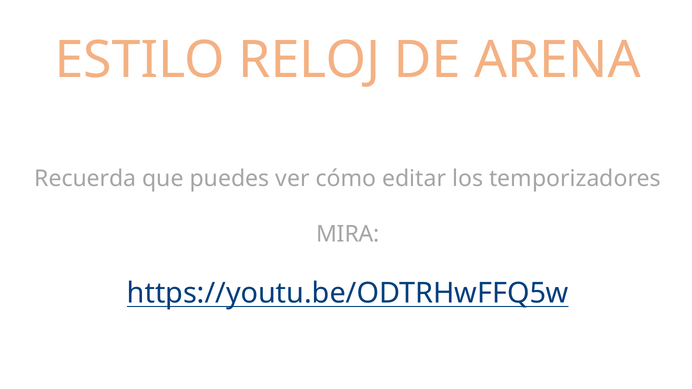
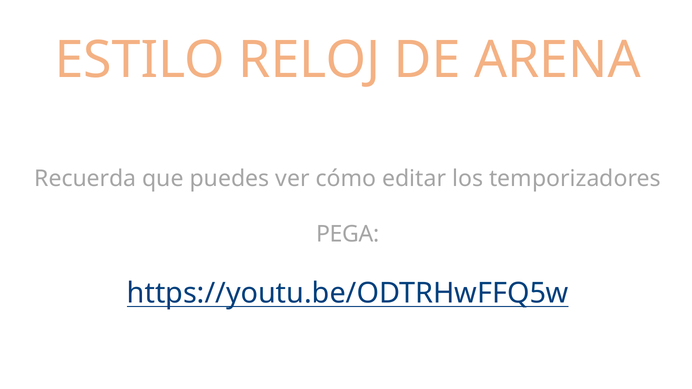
MIRA: MIRA -> PEGA
